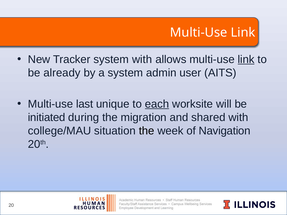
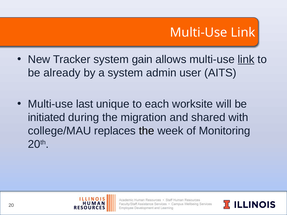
system with: with -> gain
each underline: present -> none
situation: situation -> replaces
Navigation: Navigation -> Monitoring
